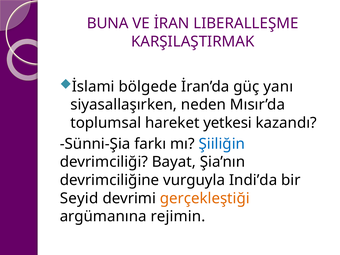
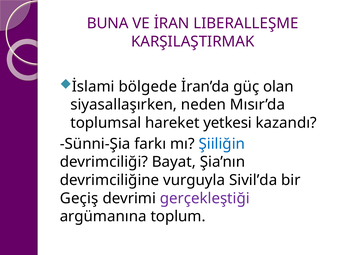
yanı: yanı -> olan
Indi’da: Indi’da -> Sivil’da
Seyid: Seyid -> Geçiş
gerçekleştiği colour: orange -> purple
rejimin: rejimin -> toplum
